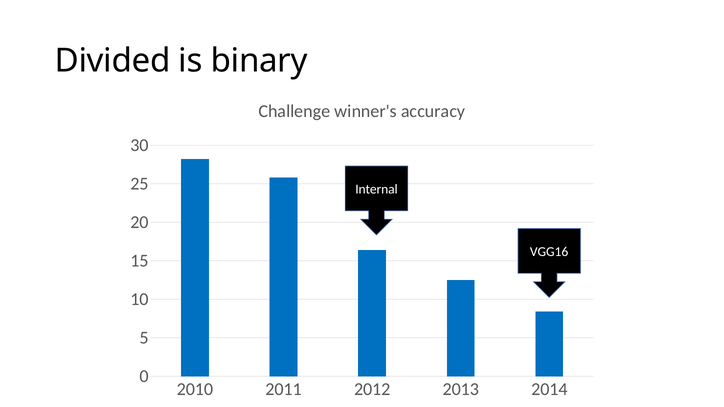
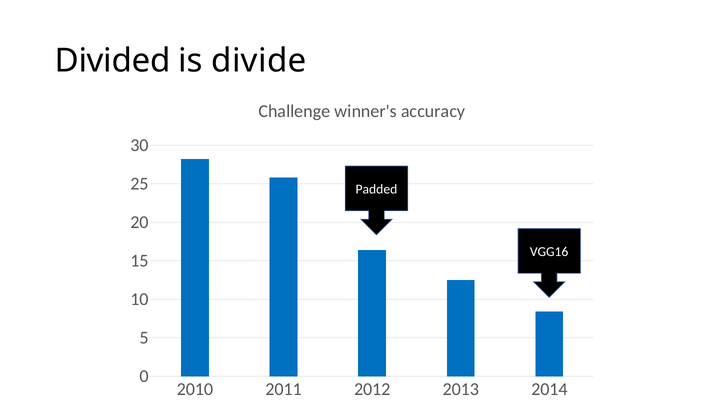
binary: binary -> divide
Internal: Internal -> Padded
